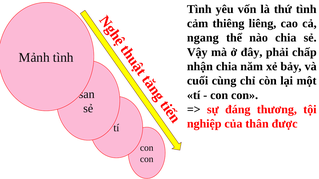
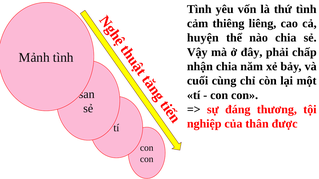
ngang: ngang -> huyện
